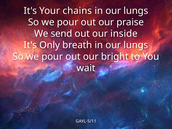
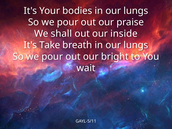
chains: chains -> bodies
send: send -> shall
Only: Only -> Take
